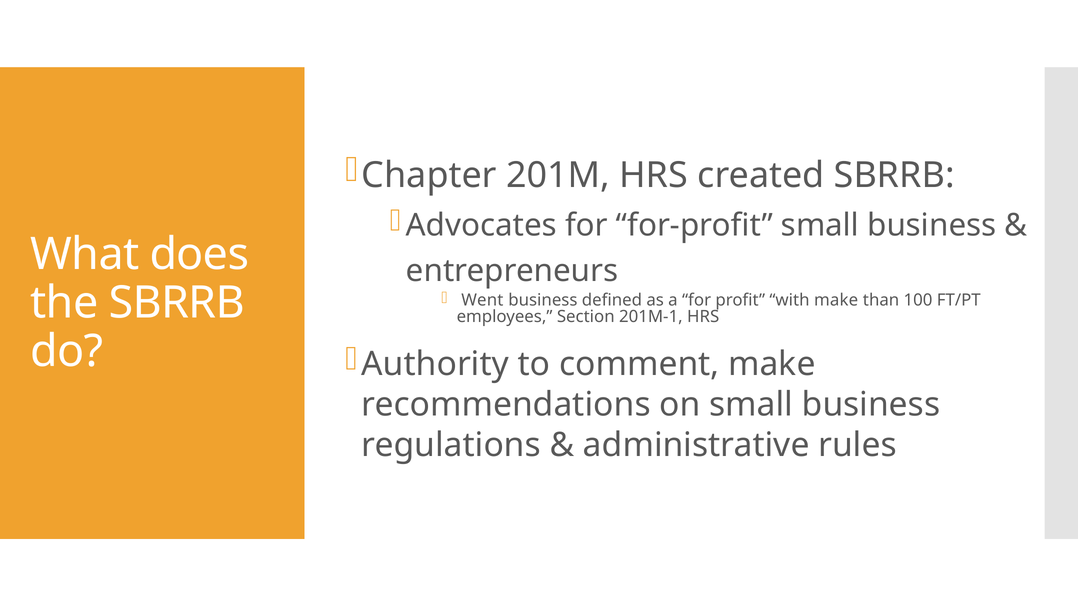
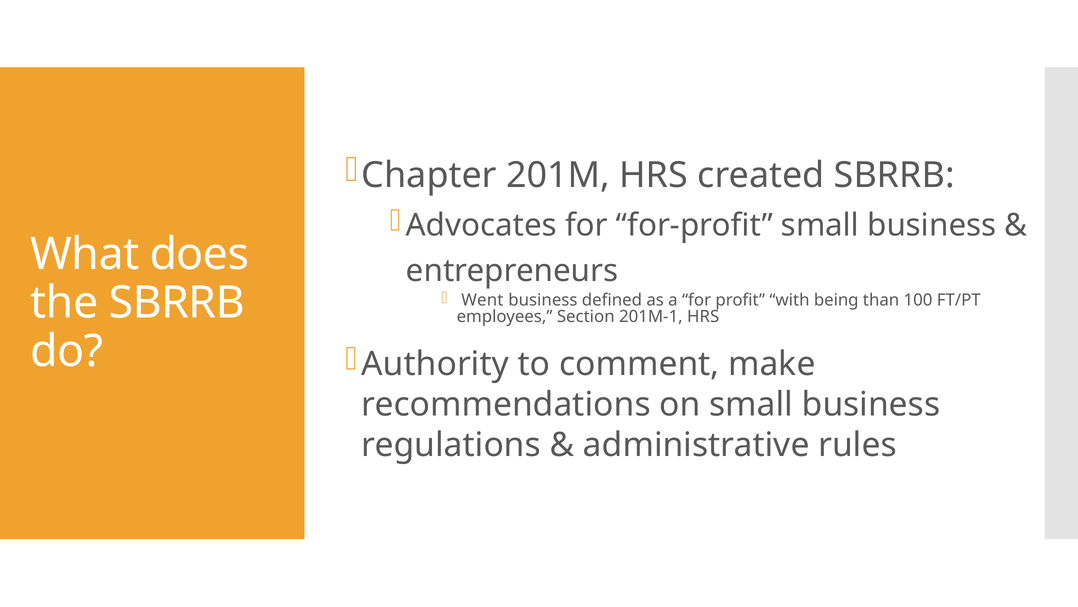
with make: make -> being
